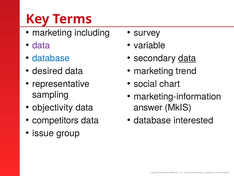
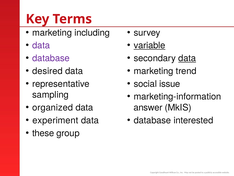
variable underline: none -> present
database at (51, 58) colour: blue -> purple
chart: chart -> issue
objectivity: objectivity -> organized
competitors: competitors -> experiment
issue: issue -> these
